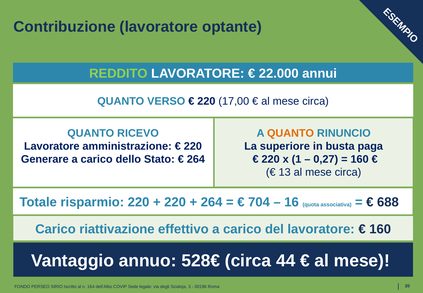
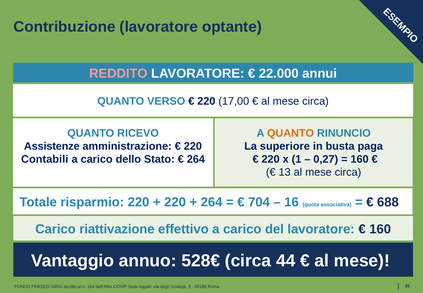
REDDITO colour: light green -> pink
Lavoratore at (52, 146): Lavoratore -> Assistenze
Generare: Generare -> Contabili
